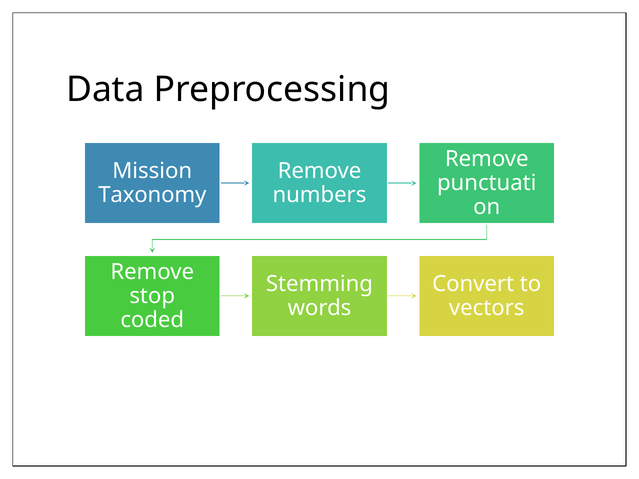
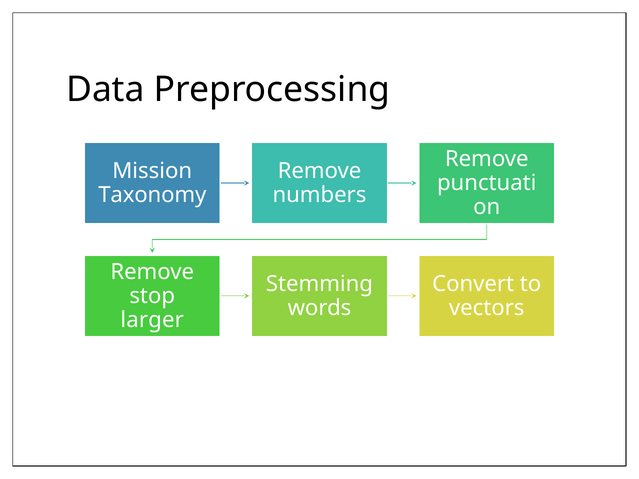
coded: coded -> larger
